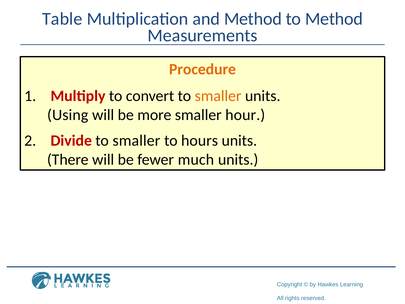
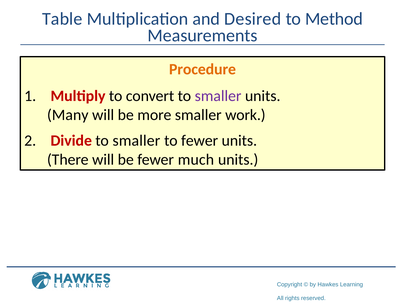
and Method: Method -> Desired
smaller at (218, 96) colour: orange -> purple
Using: Using -> Many
hour: hour -> work
to hours: hours -> fewer
